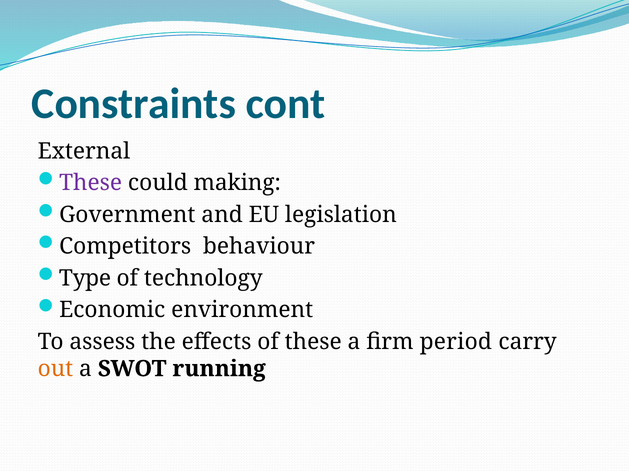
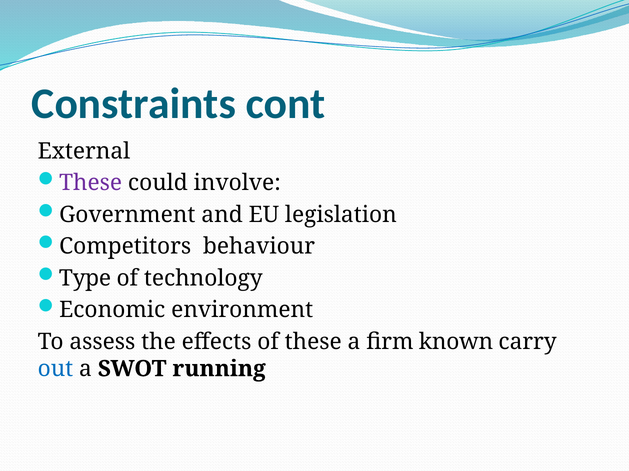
making: making -> involve
period: period -> known
out colour: orange -> blue
